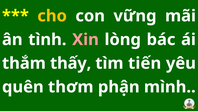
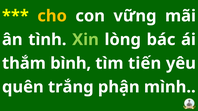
Xin colour: pink -> light green
thấy: thấy -> bình
thơm: thơm -> trắng
